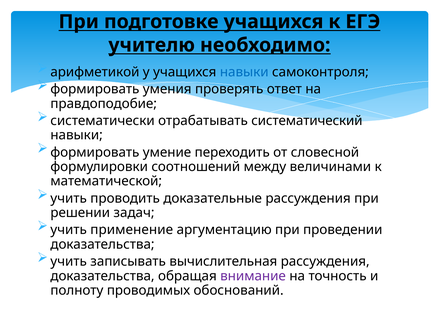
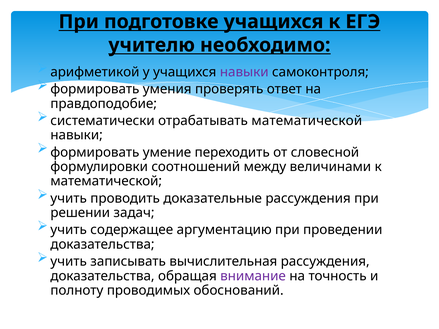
навыки at (244, 72) colour: blue -> purple
отрабатывать систематический: систематический -> математической
применение: применение -> содержащее
